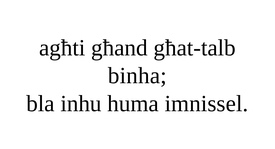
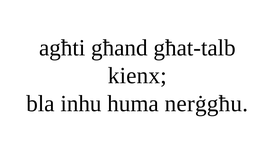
binha: binha -> kienx
imnissel: imnissel -> nerġgħu
